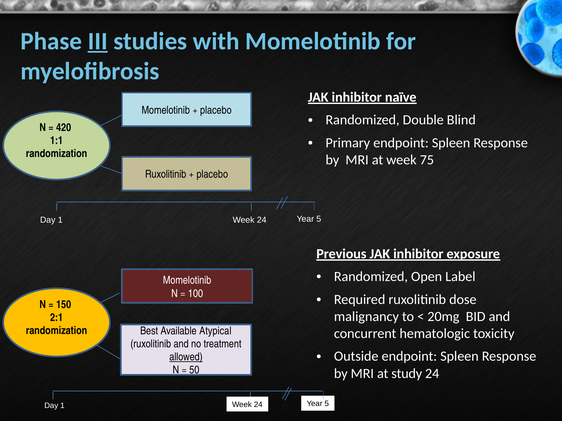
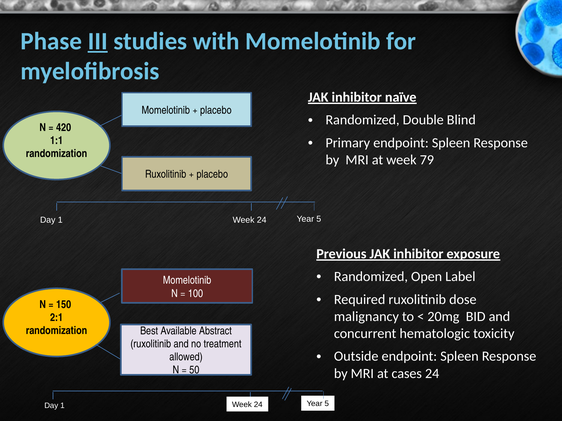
75: 75 -> 79
Atypical: Atypical -> Abstract
allowed underline: present -> none
study: study -> cases
